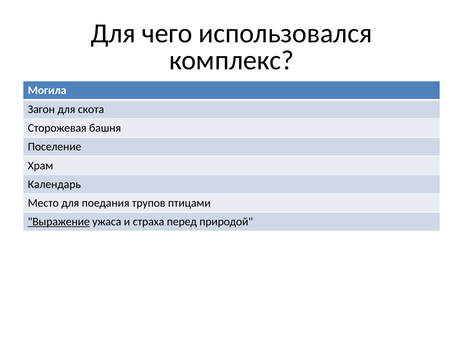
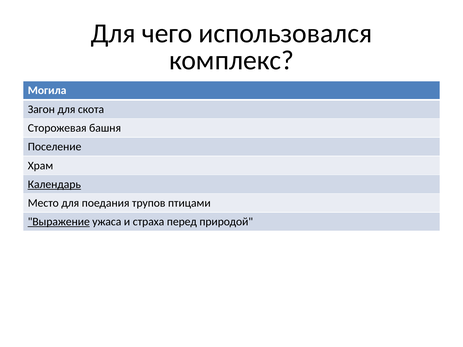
Календарь underline: none -> present
